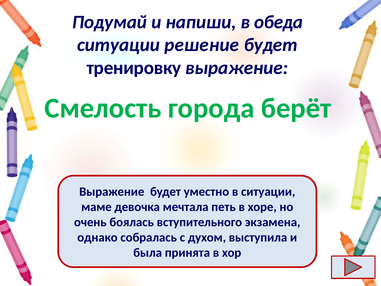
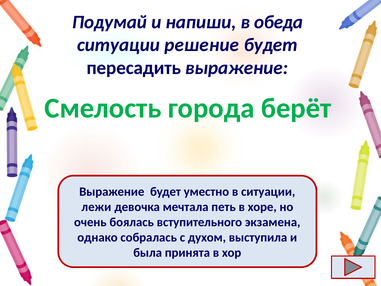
тренировку: тренировку -> пересадить
маме: маме -> лежи
